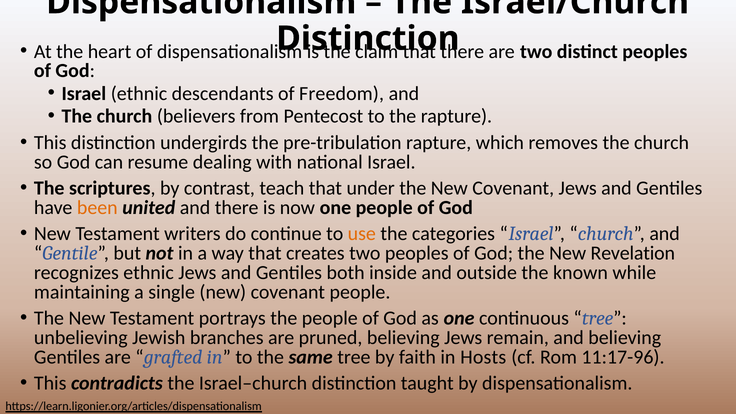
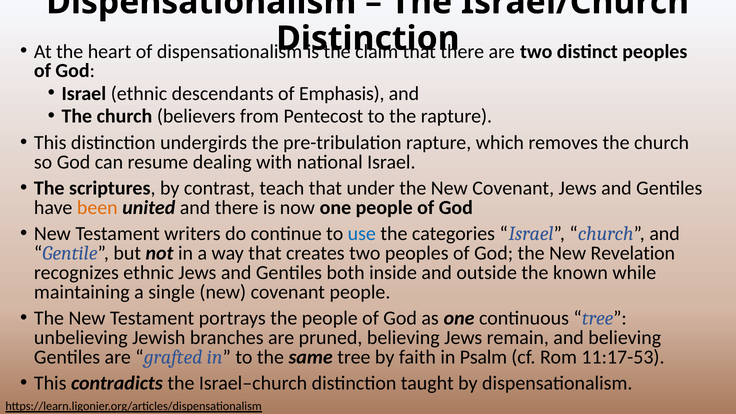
Freedom: Freedom -> Emphasis
use colour: orange -> blue
Hosts: Hosts -> Psalm
11:17-96: 11:17-96 -> 11:17-53
